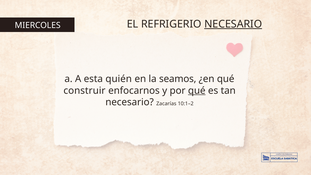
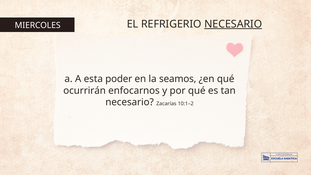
quién: quién -> poder
construir: construir -> ocurrirán
qué at (197, 91) underline: present -> none
